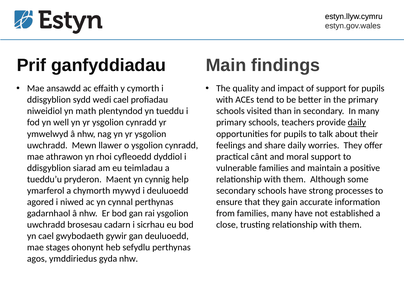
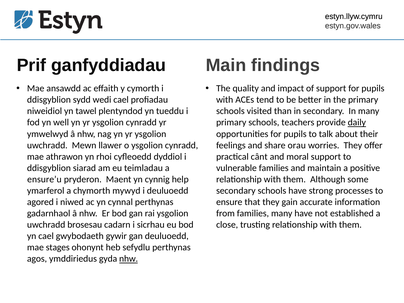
math: math -> tawel
share daily: daily -> orau
tueddu’u: tueddu’u -> ensure’u
nhw at (129, 259) underline: none -> present
